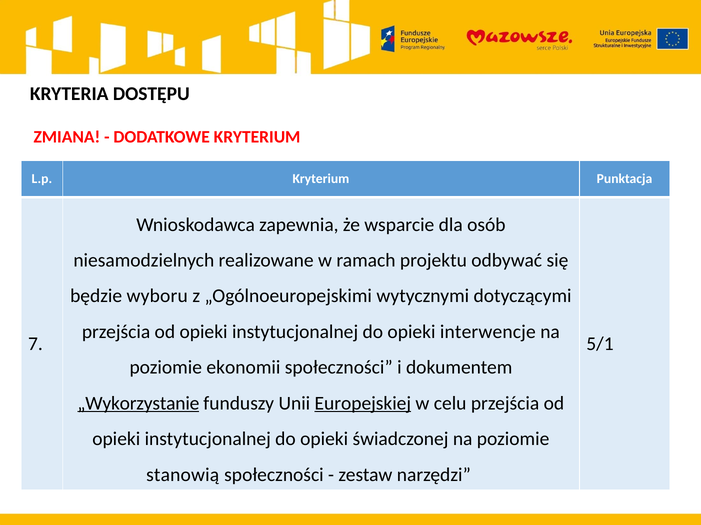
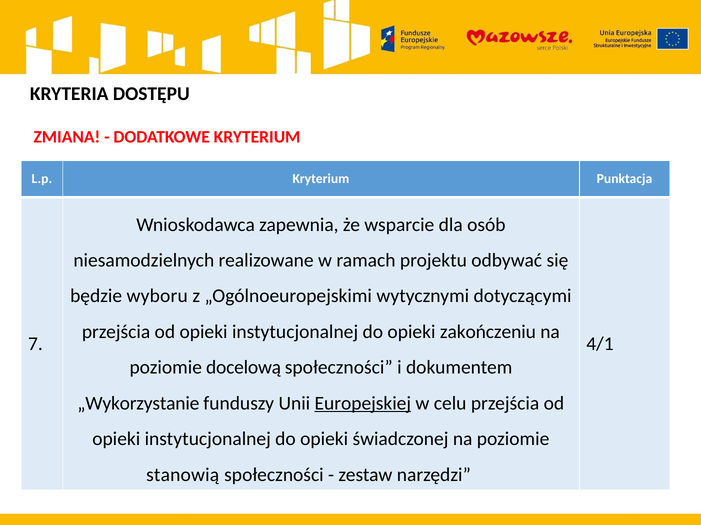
interwencje: interwencje -> zakończeniu
5/1: 5/1 -> 4/1
ekonomii: ekonomii -> docelową
„Wykorzystanie underline: present -> none
